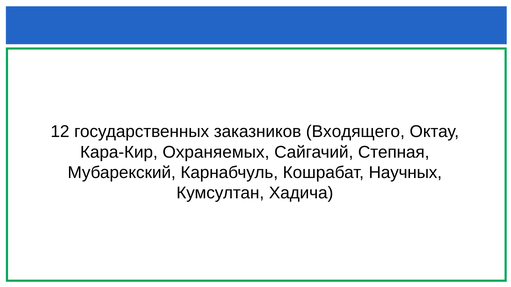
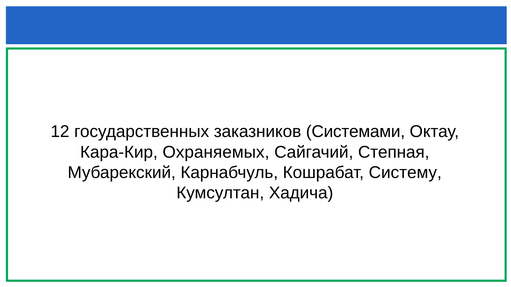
Входящего: Входящего -> Системами
Научных: Научных -> Систему
